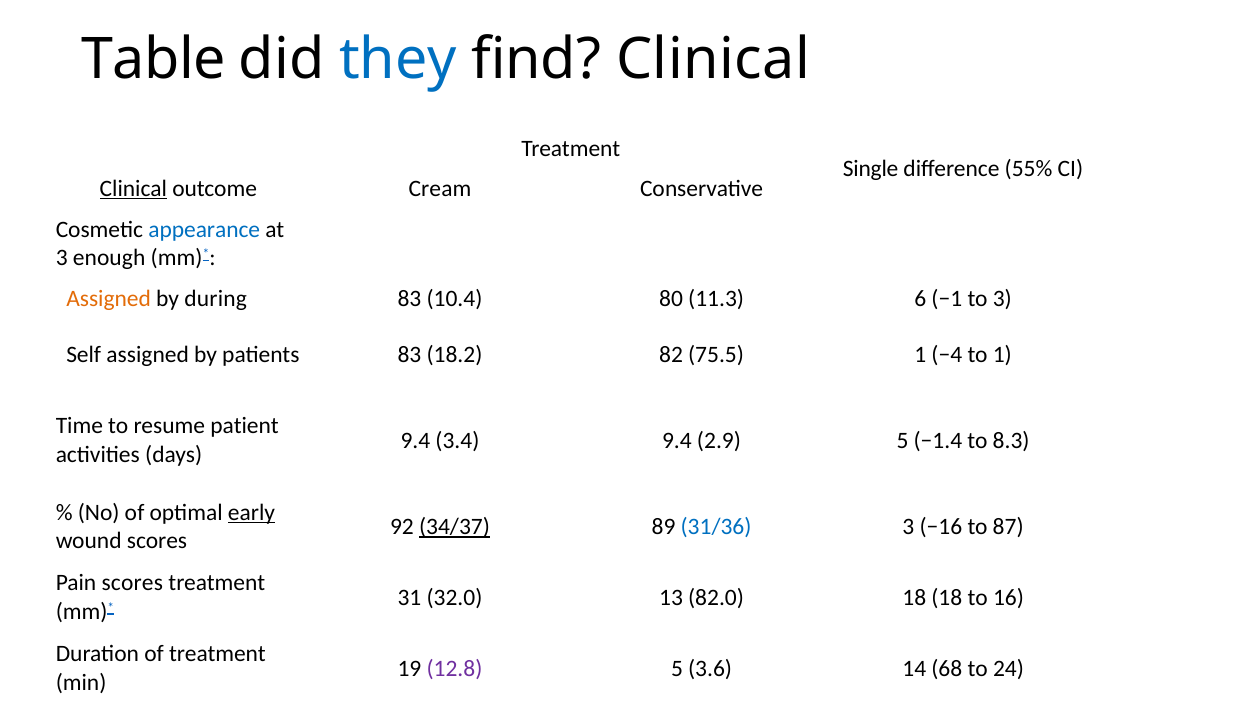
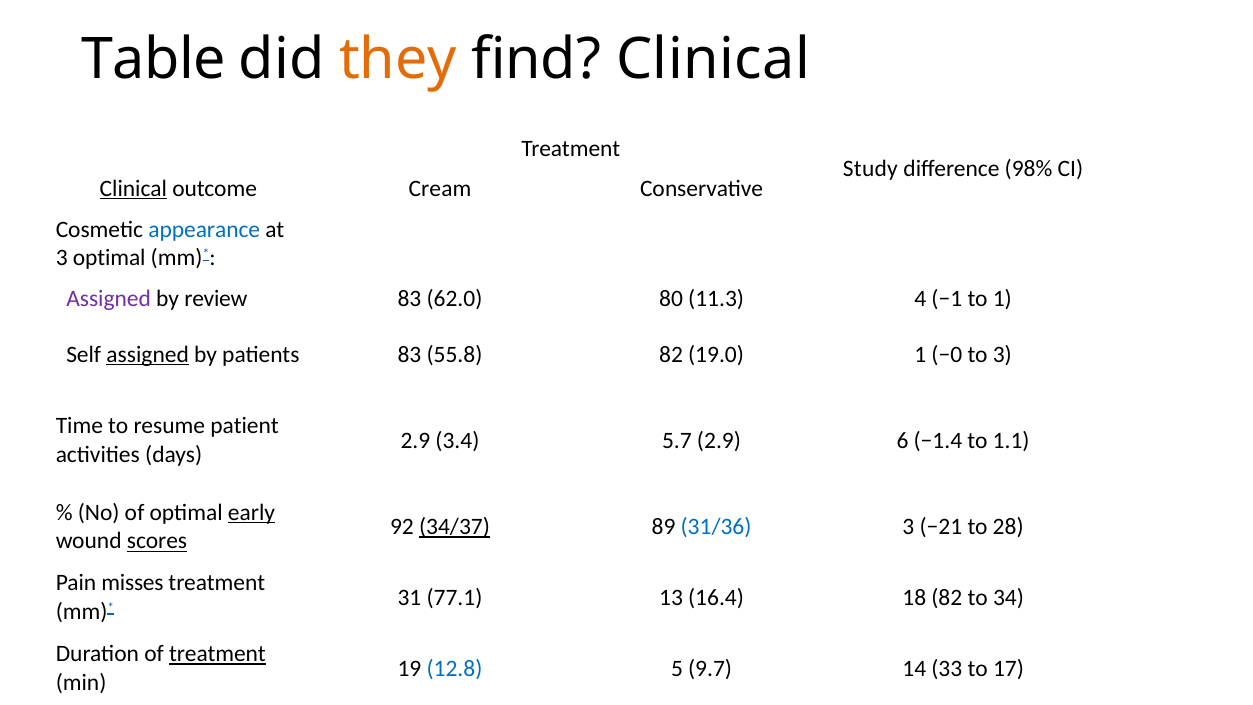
they colour: blue -> orange
Single: Single -> Study
55%: 55% -> 98%
3 enough: enough -> optimal
Assigned at (109, 299) colour: orange -> purple
during: during -> review
10.4: 10.4 -> 62.0
6: 6 -> 4
to 3: 3 -> 1
assigned at (148, 354) underline: none -> present
18.2: 18.2 -> 55.8
75.5: 75.5 -> 19.0
−4: −4 -> −0
to 1: 1 -> 3
9.4 at (415, 440): 9.4 -> 2.9
3.4 9.4: 9.4 -> 5.7
2.9 5: 5 -> 6
8.3: 8.3 -> 1.1
−16: −16 -> −21
87: 87 -> 28
scores at (157, 541) underline: none -> present
Pain scores: scores -> misses
32.0: 32.0 -> 77.1
82.0: 82.0 -> 16.4
18 18: 18 -> 82
16: 16 -> 34
treatment at (217, 654) underline: none -> present
12.8 colour: purple -> blue
3.6: 3.6 -> 9.7
68: 68 -> 33
24: 24 -> 17
